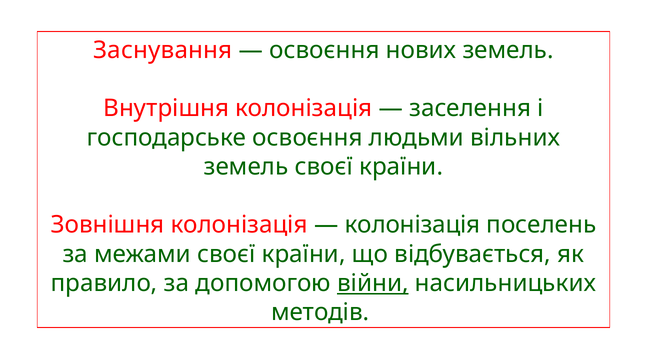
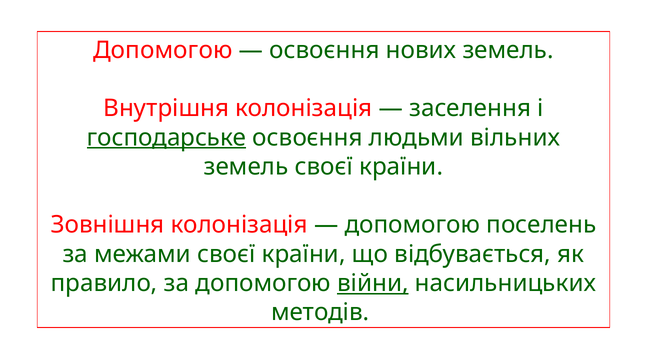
Заснування at (163, 50): Заснування -> Допомогою
господарське underline: none -> present
колонізація at (413, 225): колонізація -> допомогою
